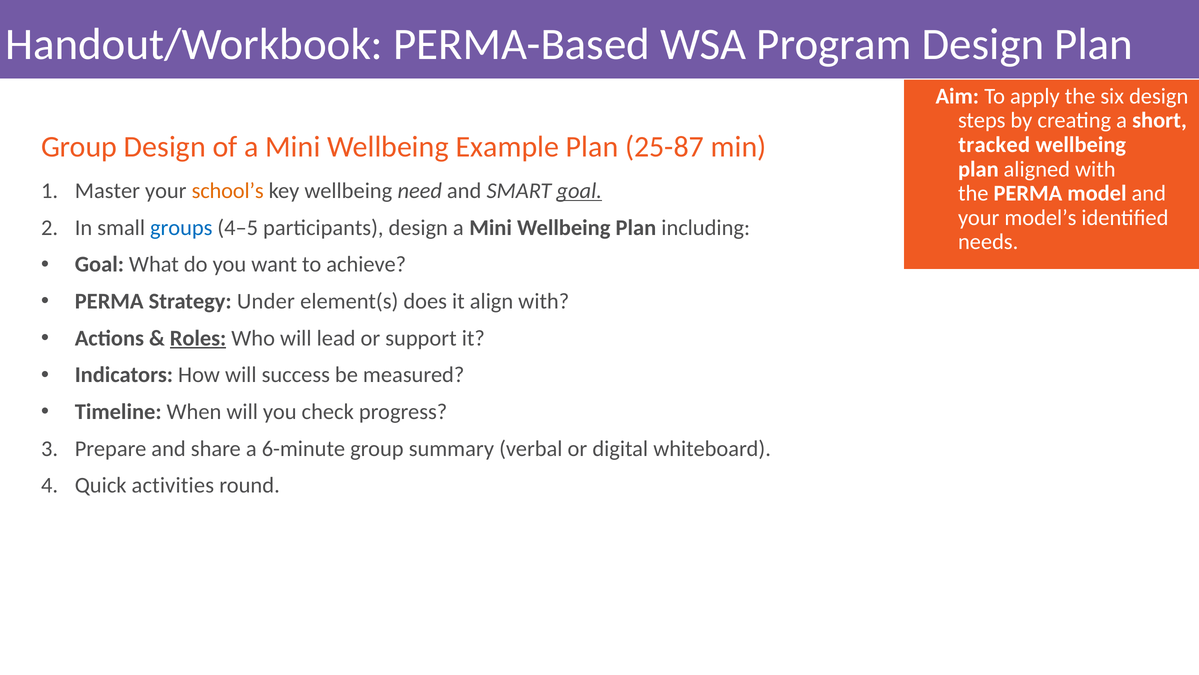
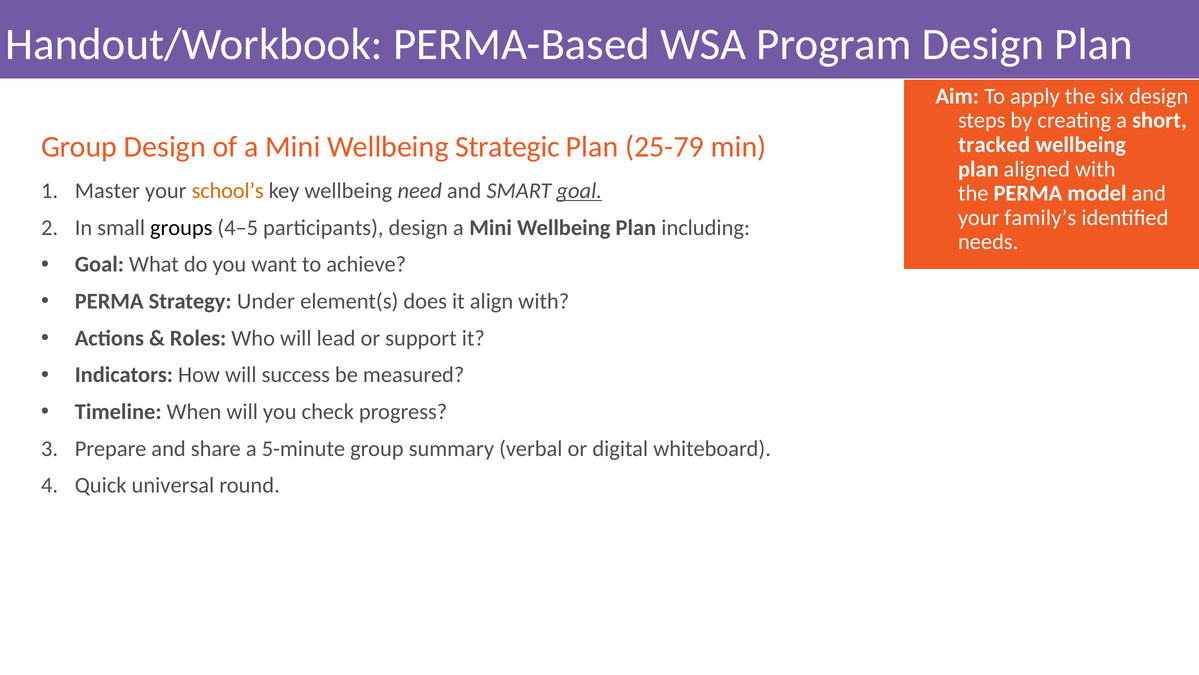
Example: Example -> Strategic
25-87: 25-87 -> 25-79
model’s: model’s -> family’s
groups colour: blue -> black
Roles underline: present -> none
6-minute: 6-minute -> 5-minute
activities: activities -> universal
